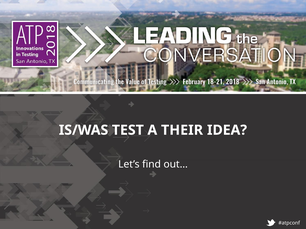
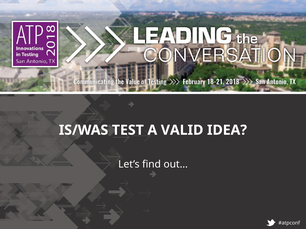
THEIR: THEIR -> VALID
